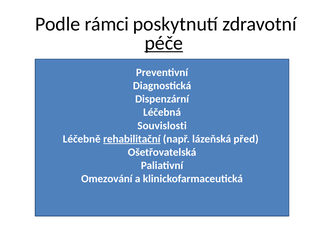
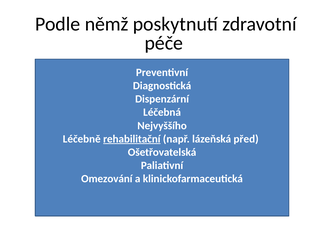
rámci: rámci -> němž
péče underline: present -> none
Souvislosti: Souvislosti -> Nejvyššího
